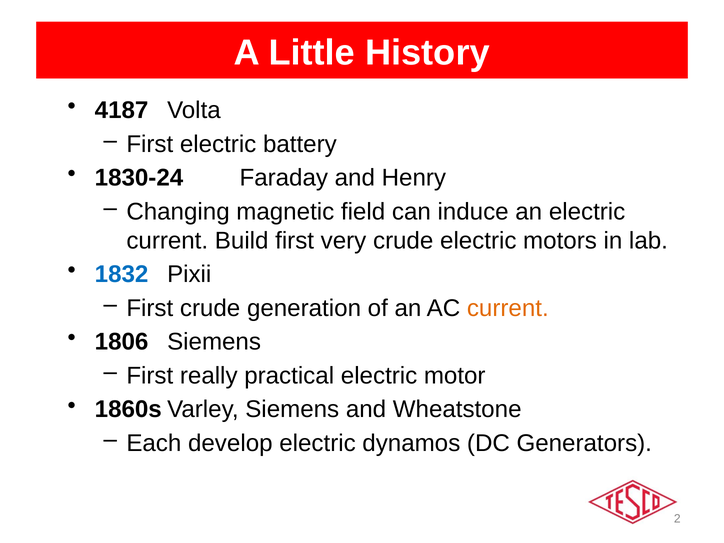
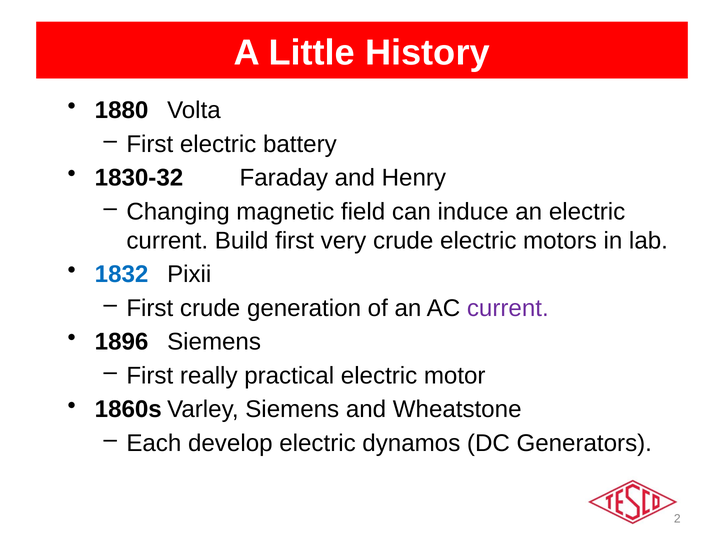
4187: 4187 -> 1880
1830-24: 1830-24 -> 1830-32
current at (508, 308) colour: orange -> purple
1806: 1806 -> 1896
